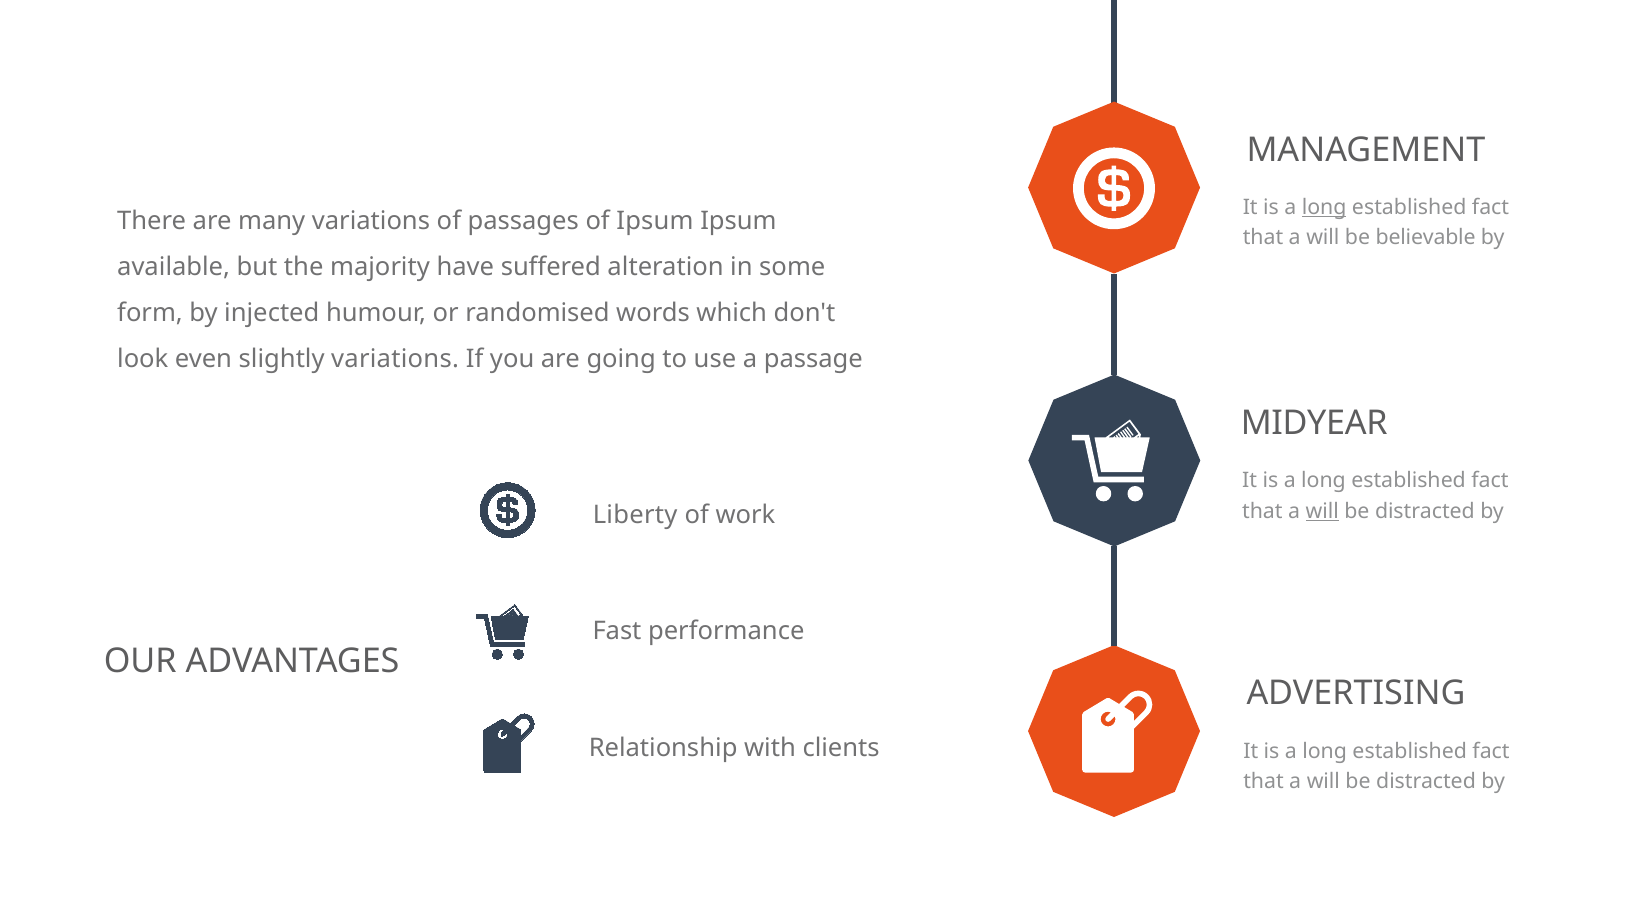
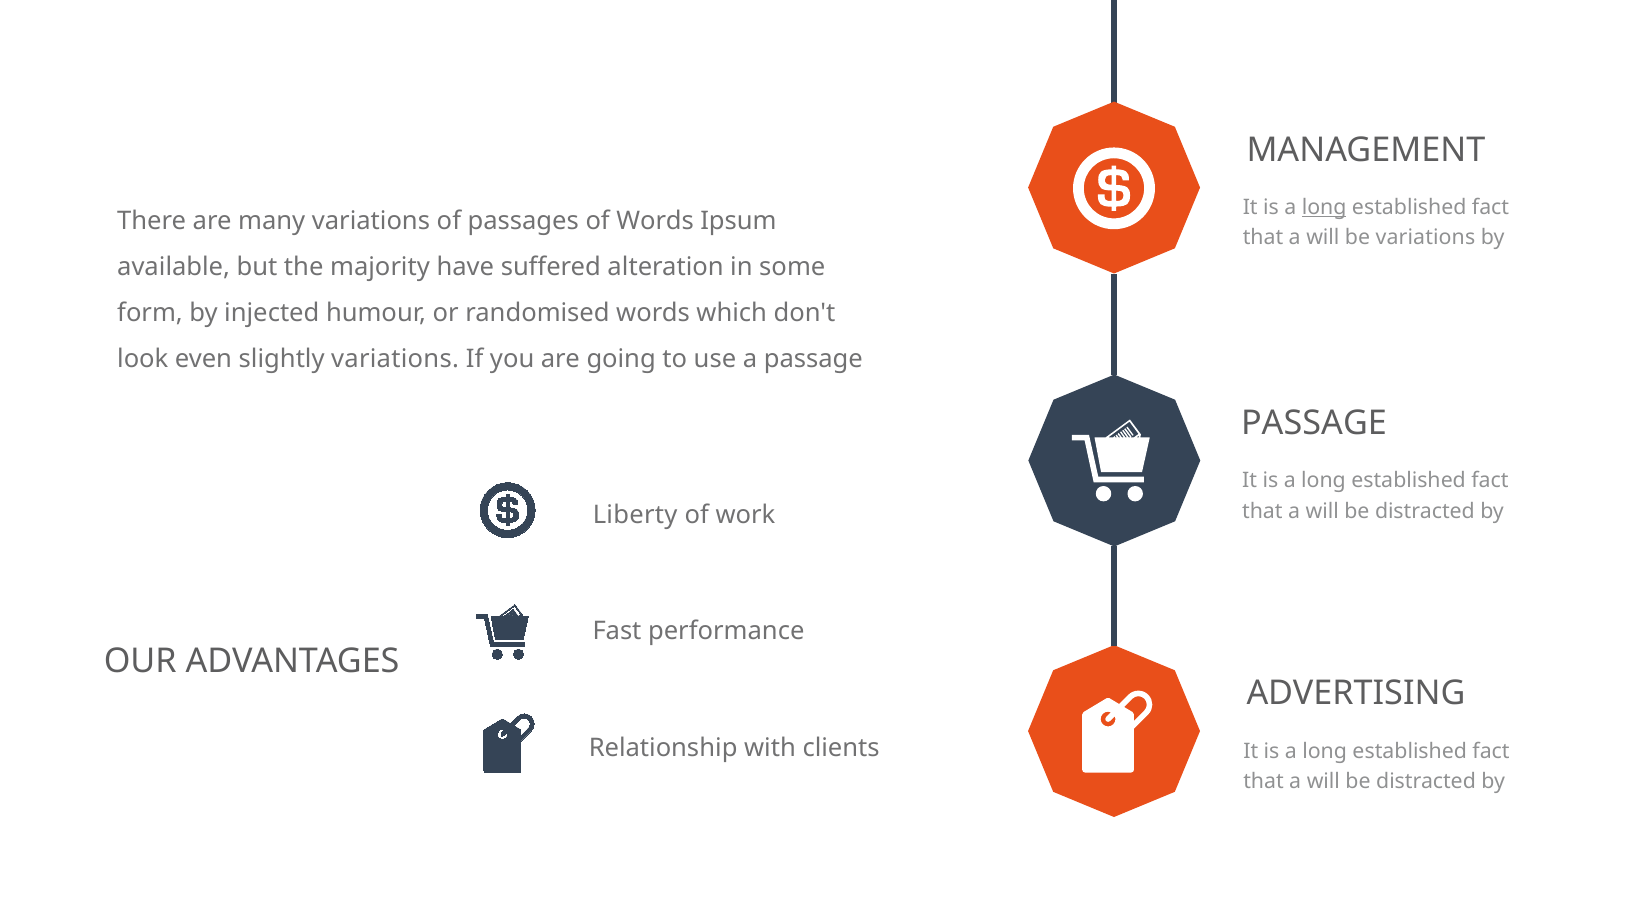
of Ipsum: Ipsum -> Words
be believable: believable -> variations
MIDYEAR at (1314, 423): MIDYEAR -> PASSAGE
will at (1322, 511) underline: present -> none
